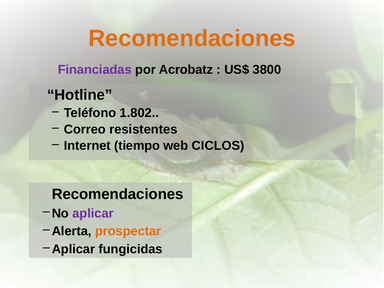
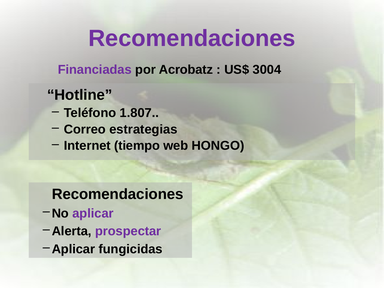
Recomendaciones at (192, 38) colour: orange -> purple
3800: 3800 -> 3004
1.802: 1.802 -> 1.807
resistentes: resistentes -> estrategias
CICLOS: CICLOS -> HONGO
prospectar colour: orange -> purple
